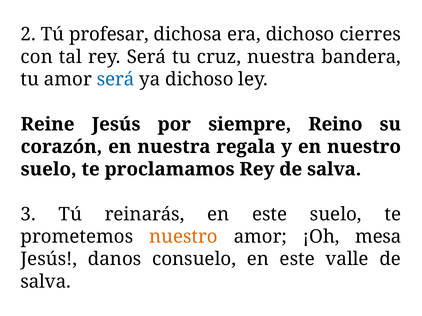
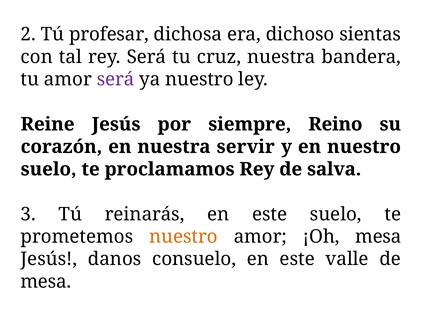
cierres: cierres -> sientas
será at (116, 79) colour: blue -> purple
ya dichoso: dichoso -> nuestro
regala: regala -> servir
salva at (46, 282): salva -> mesa
